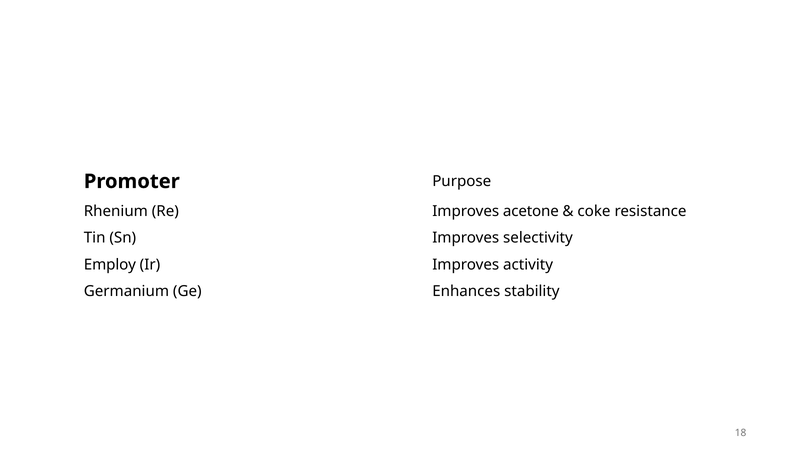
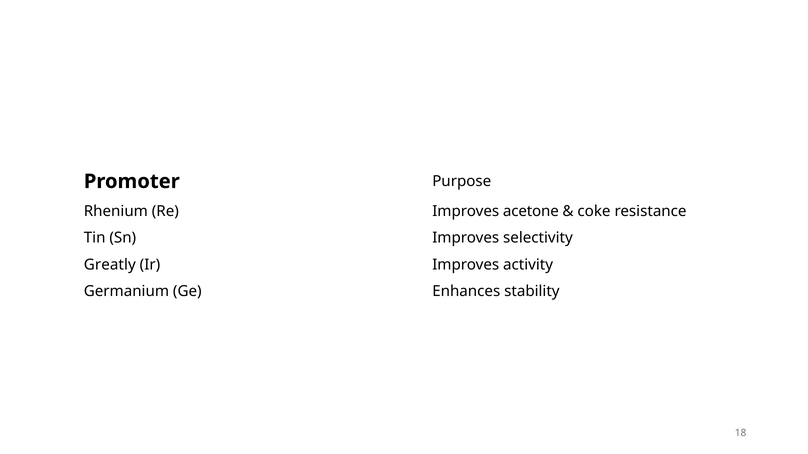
Employ: Employ -> Greatly
